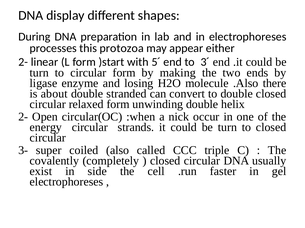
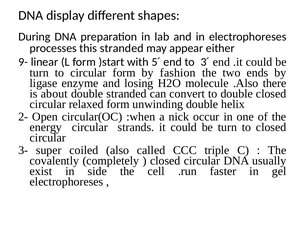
this protozoa: protozoa -> stranded
2- at (23, 62): 2- -> 9-
making: making -> fashion
